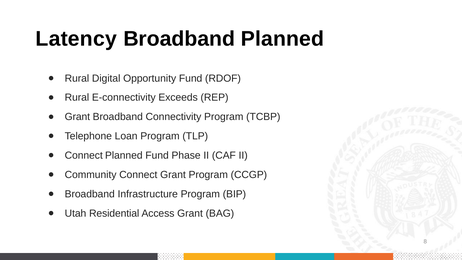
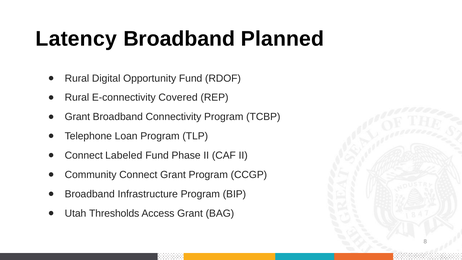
Exceeds: Exceeds -> Covered
Connect Planned: Planned -> Labeled
Residential: Residential -> Thresholds
